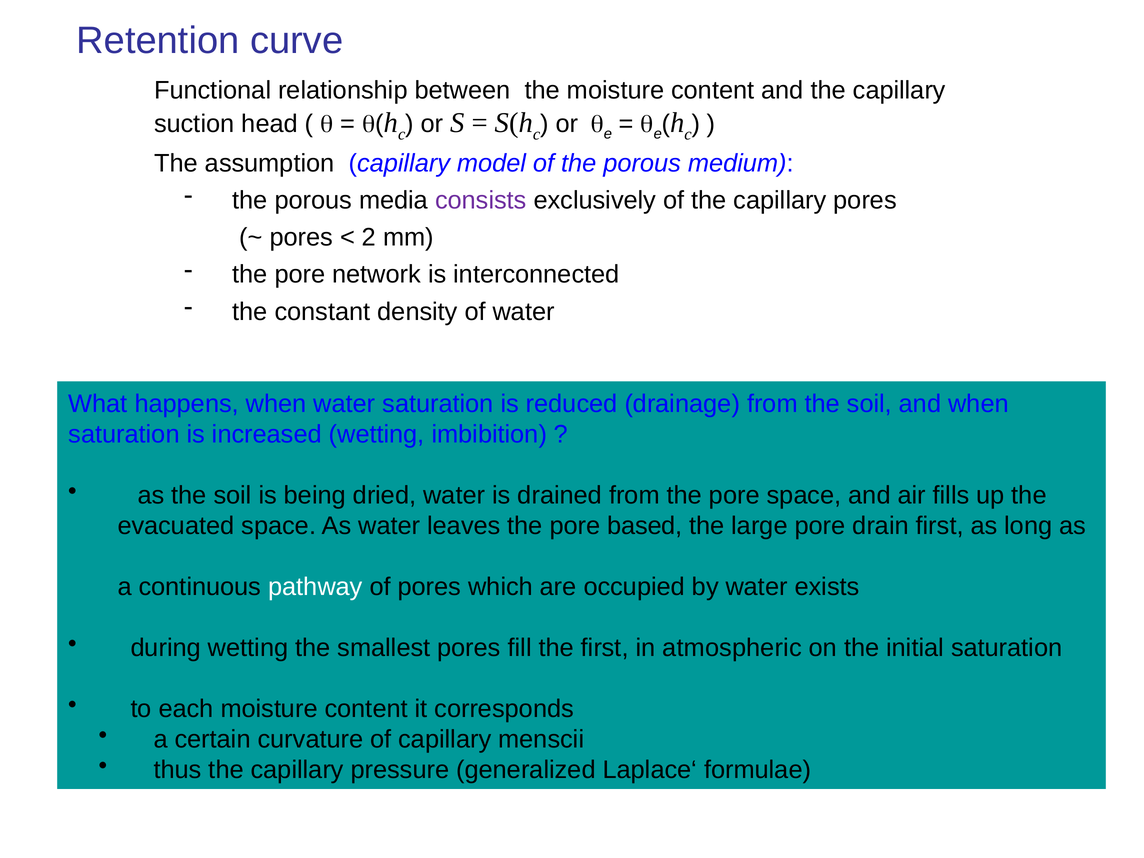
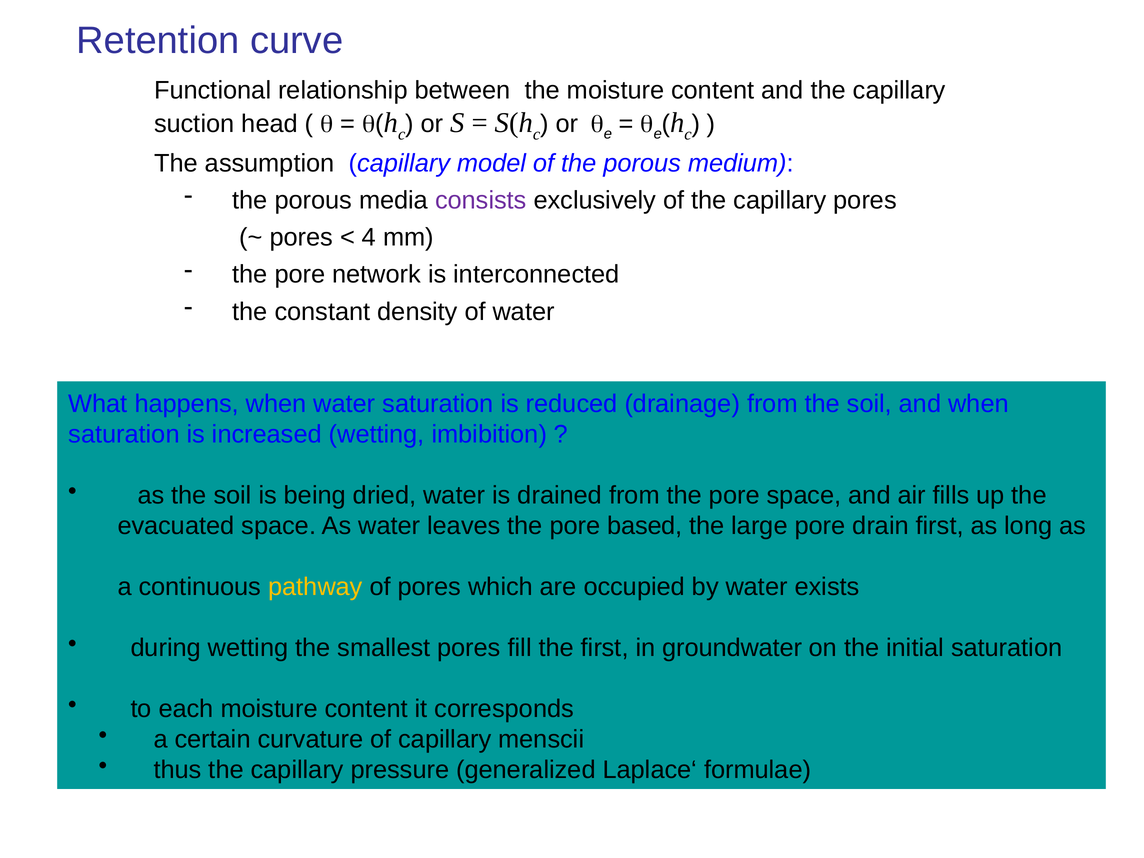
2: 2 -> 4
pathway colour: white -> yellow
atmospheric: atmospheric -> groundwater
